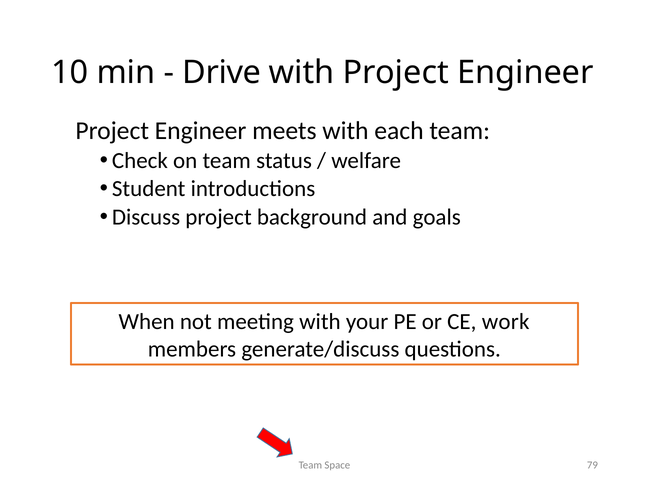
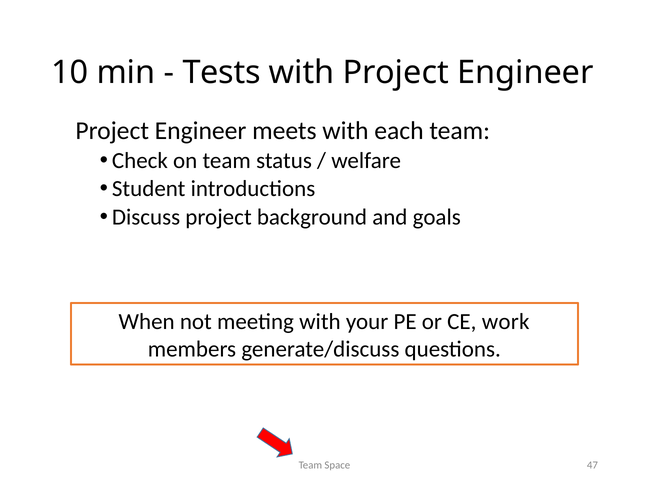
Drive: Drive -> Tests
79: 79 -> 47
